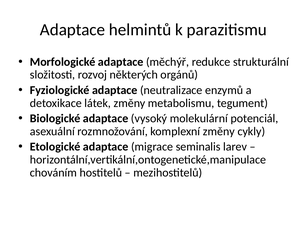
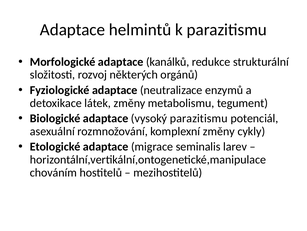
měchýř: měchýř -> kanálků
vysoký molekulární: molekulární -> parazitismu
